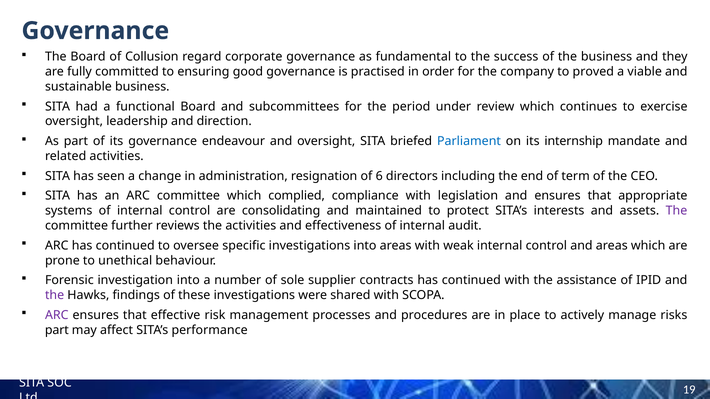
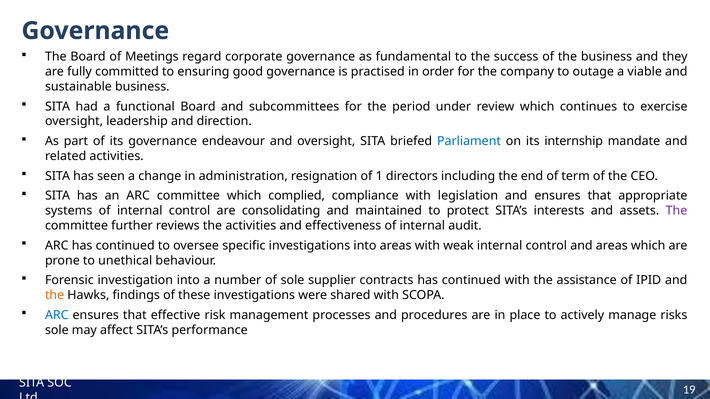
Collusion: Collusion -> Meetings
proved: proved -> outage
6: 6 -> 1
the at (55, 296) colour: purple -> orange
ARC at (57, 315) colour: purple -> blue
part at (57, 330): part -> sole
